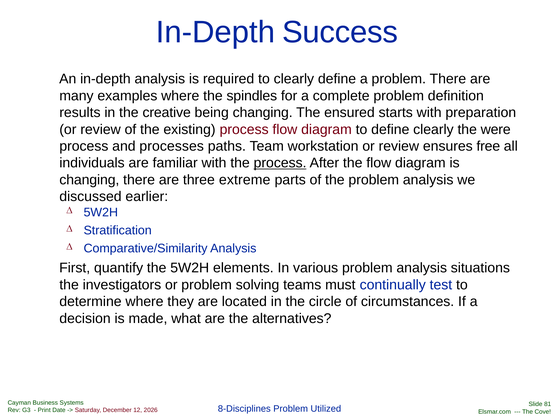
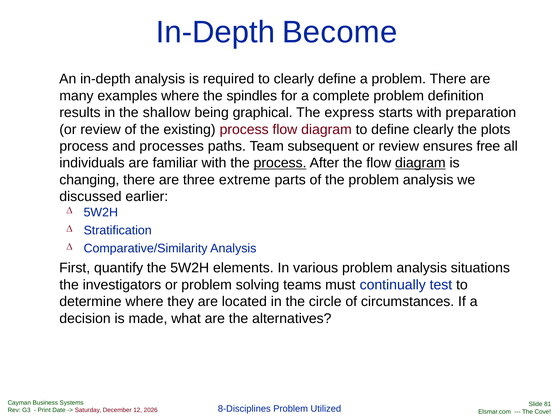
Success: Success -> Become
creative: creative -> shallow
being changing: changing -> graphical
ensured: ensured -> express
were: were -> plots
workstation: workstation -> subsequent
diagram at (420, 163) underline: none -> present
